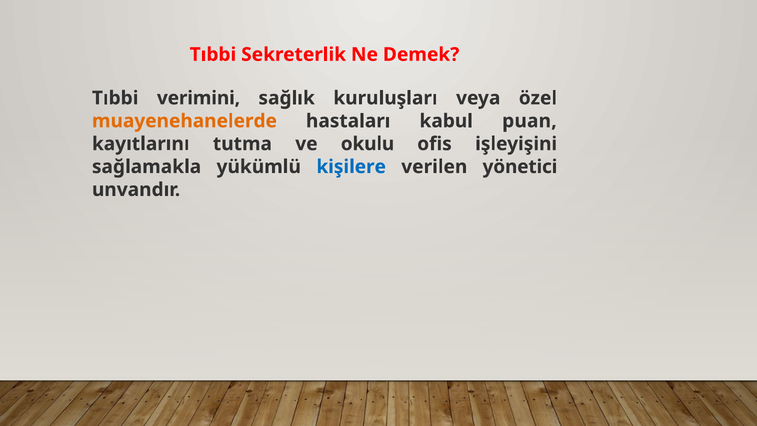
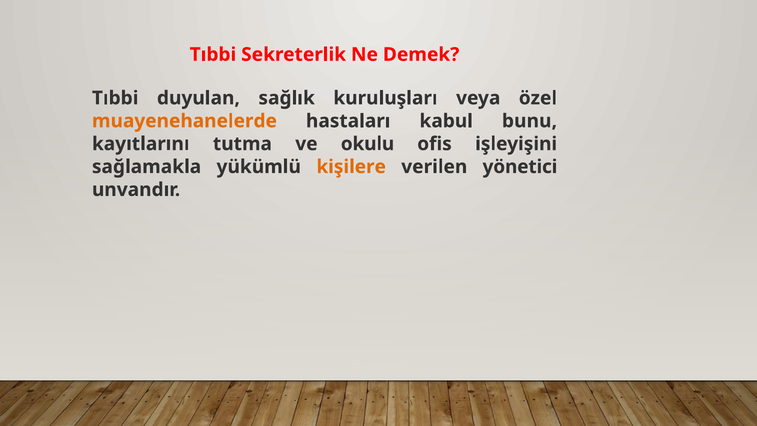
verimini: verimini -> duyulan
puan: puan -> bunu
kişilere colour: blue -> orange
